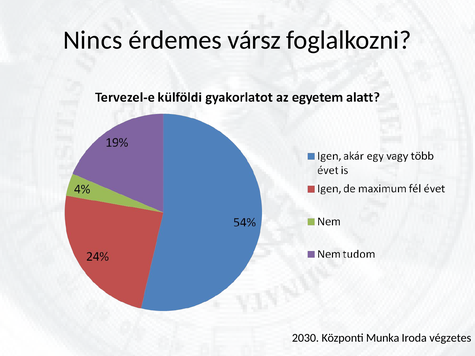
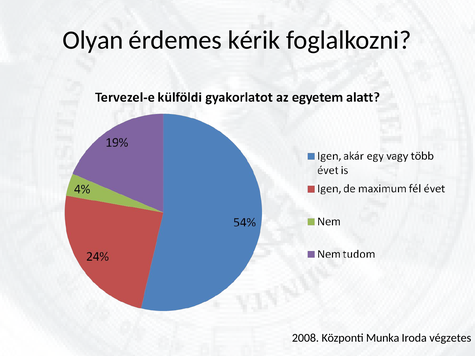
Nincs: Nincs -> Olyan
vársz: vársz -> kérik
2030: 2030 -> 2008
